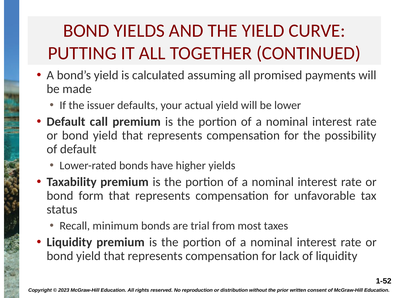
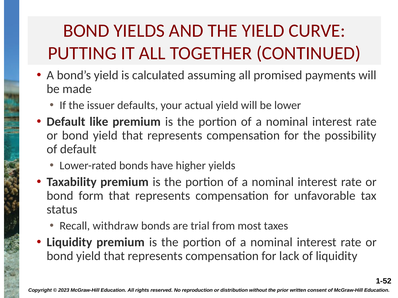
call: call -> like
minimum: minimum -> withdraw
